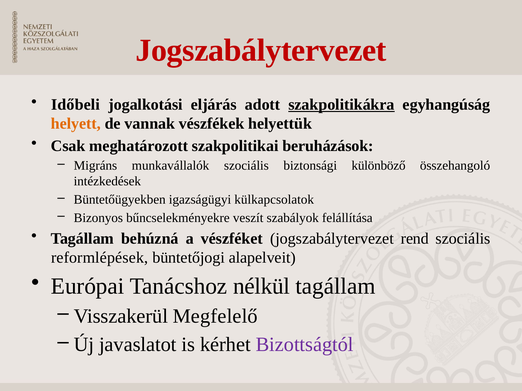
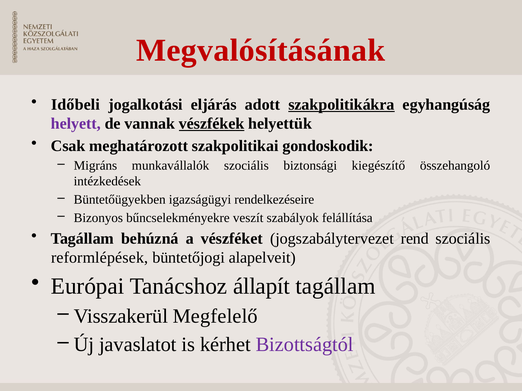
Jogszabálytervezet at (261, 51): Jogszabálytervezet -> Megvalósításának
helyett colour: orange -> purple
vészfékek underline: none -> present
beruházások: beruházások -> gondoskodik
különböző: különböző -> kiegészítő
külkapcsolatok: külkapcsolatok -> rendelkezéseire
nélkül: nélkül -> állapít
